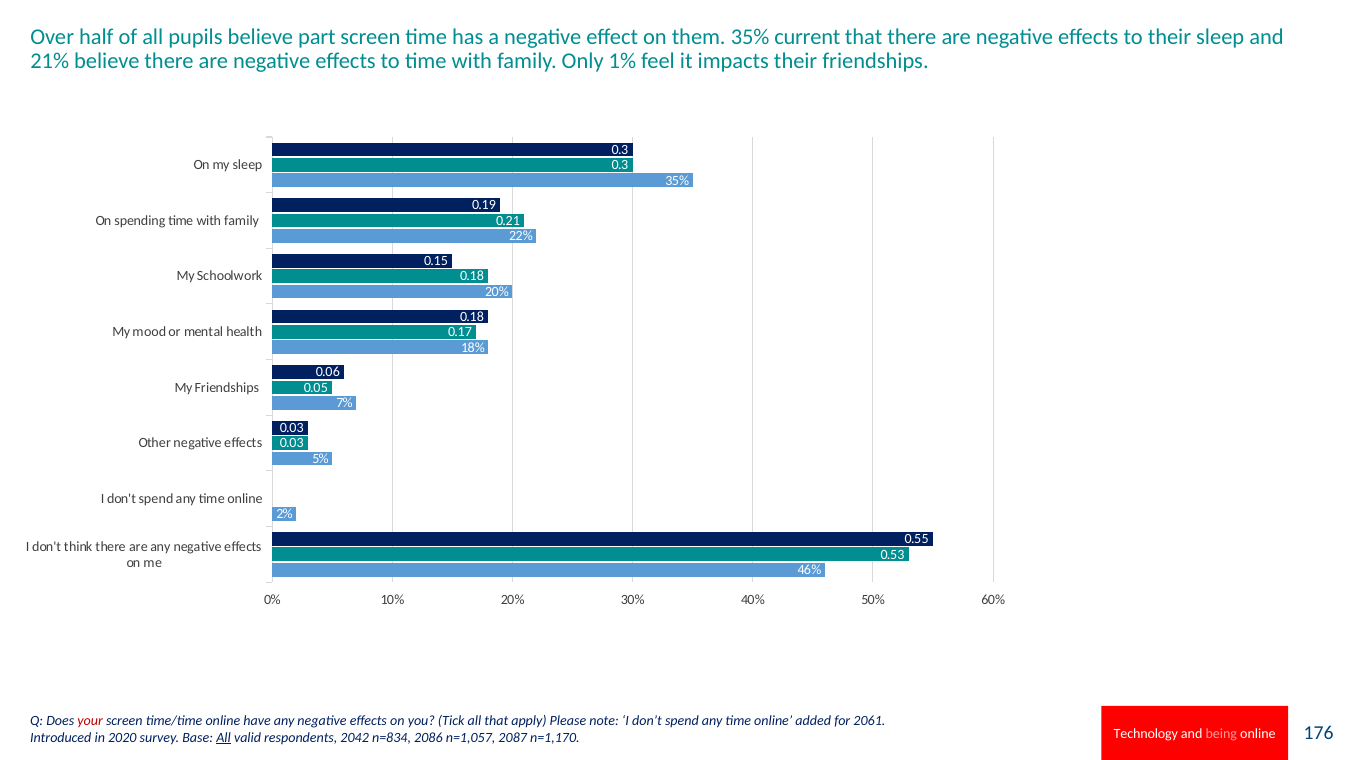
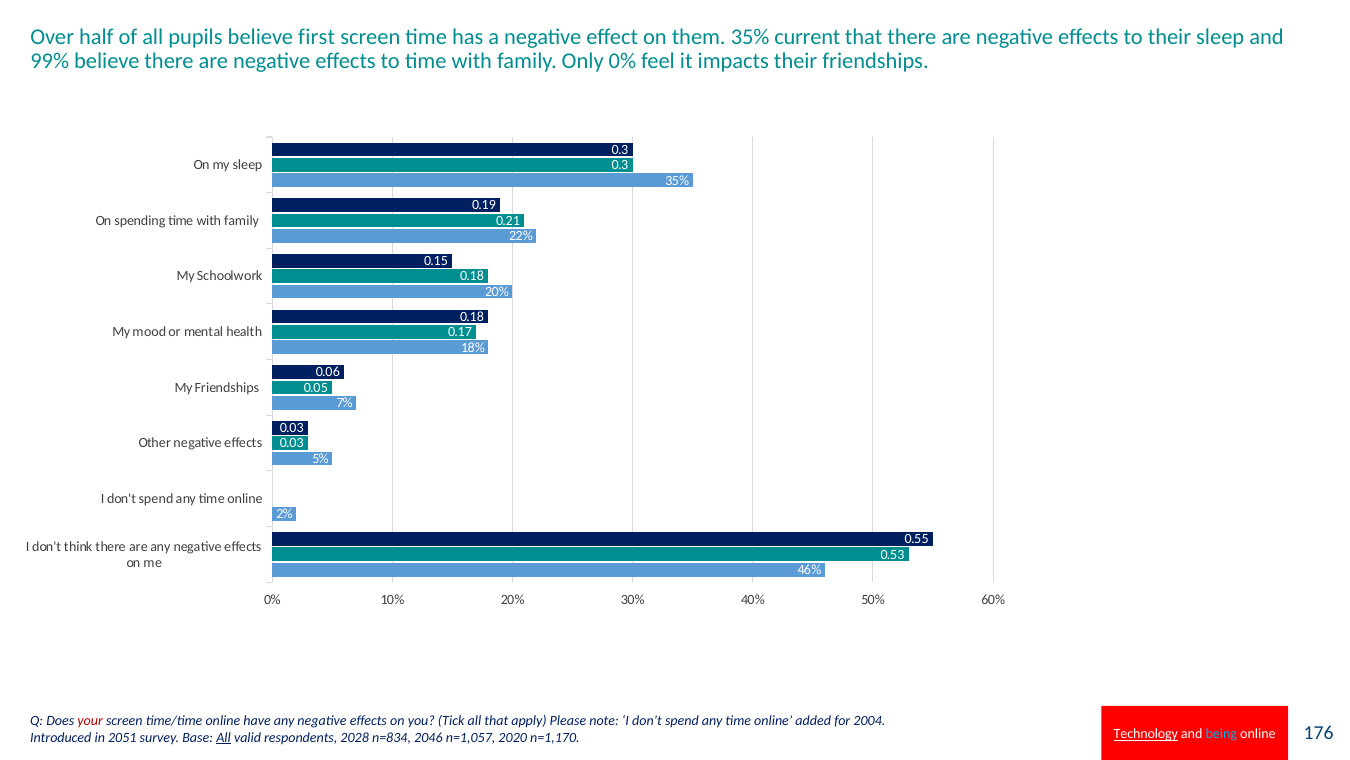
part: part -> first
21%: 21% -> 99%
Only 1%: 1% -> 0%
2061: 2061 -> 2004
2020: 2020 -> 2051
2042: 2042 -> 2028
2086: 2086 -> 2046
2087: 2087 -> 2020
Technology underline: none -> present
being colour: pink -> light blue
